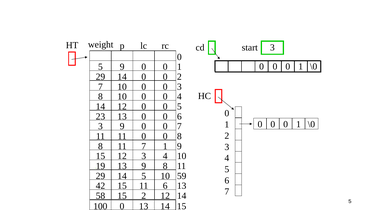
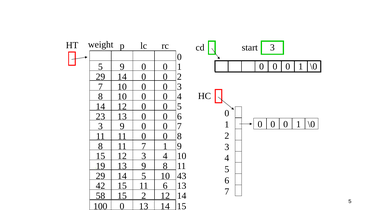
59: 59 -> 43
